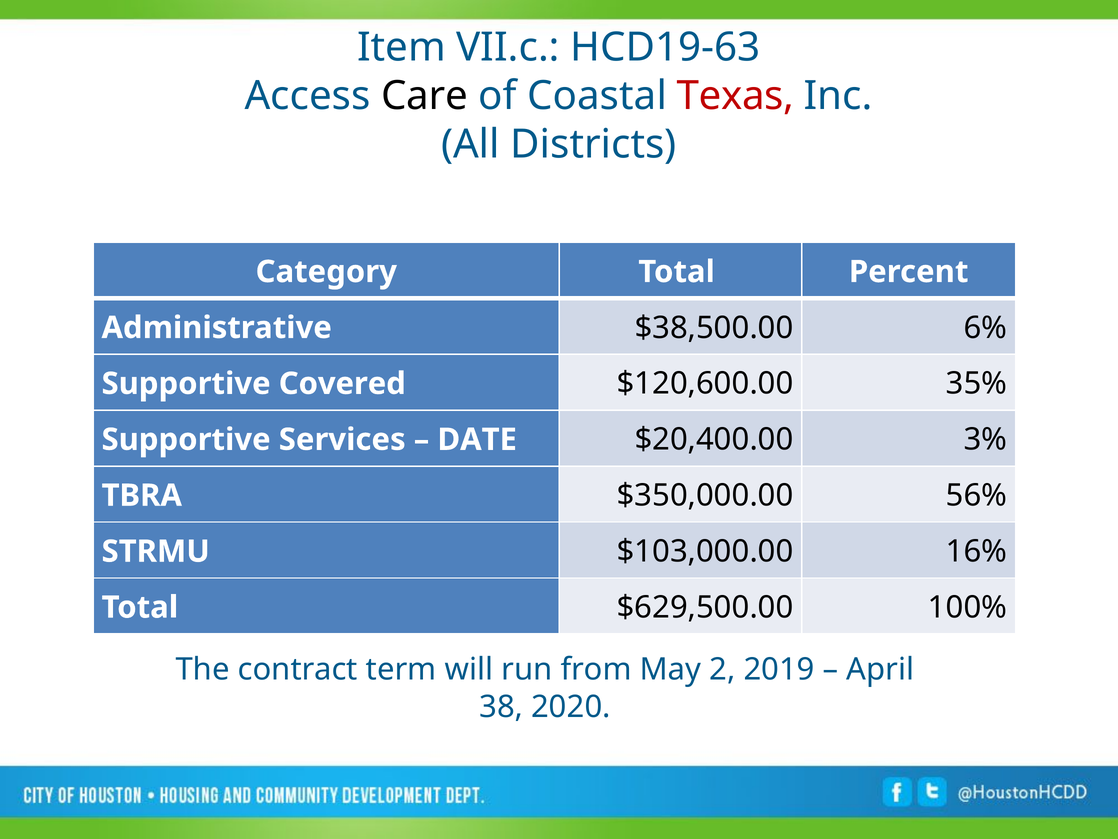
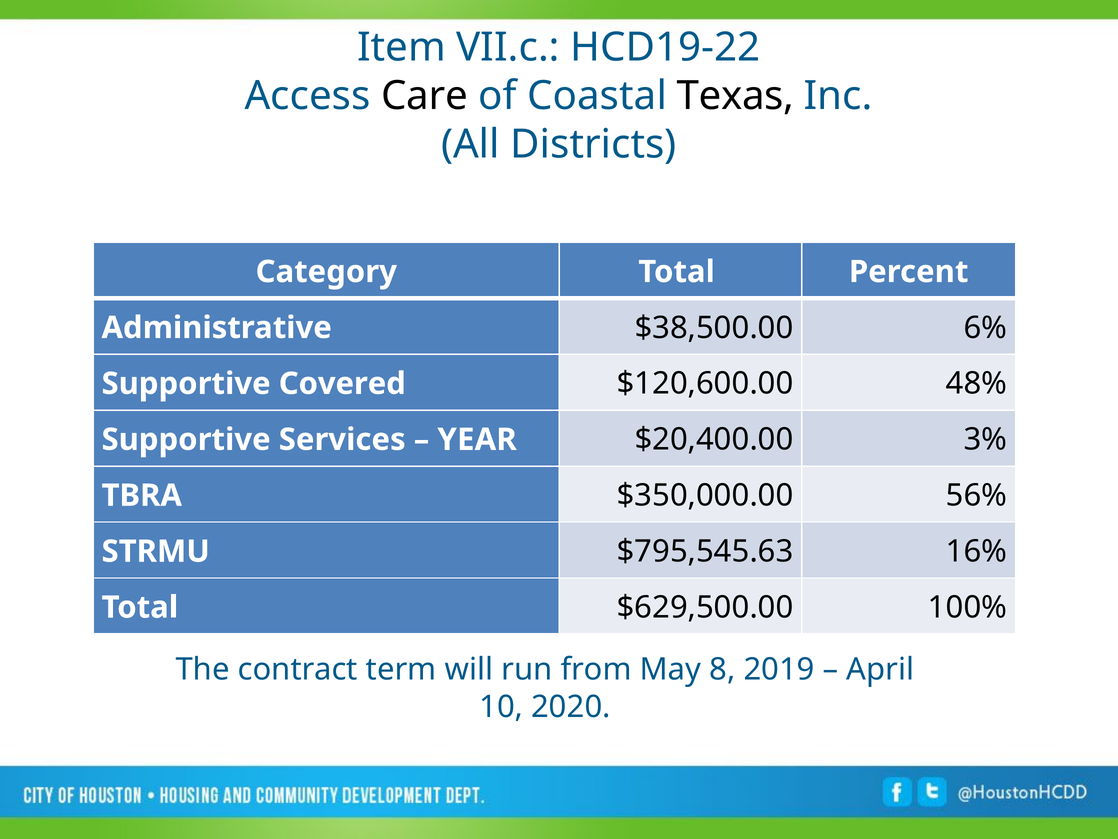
HCD19-63: HCD19-63 -> HCD19-22
Texas colour: red -> black
35%: 35% -> 48%
DATE: DATE -> YEAR
$103,000.00: $103,000.00 -> $795,545.63
2: 2 -> 8
38: 38 -> 10
